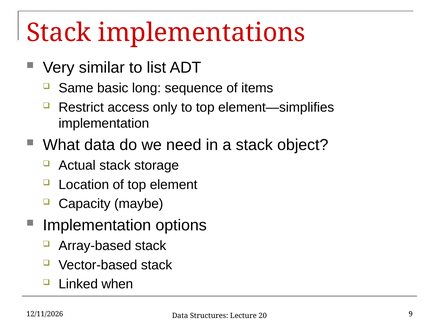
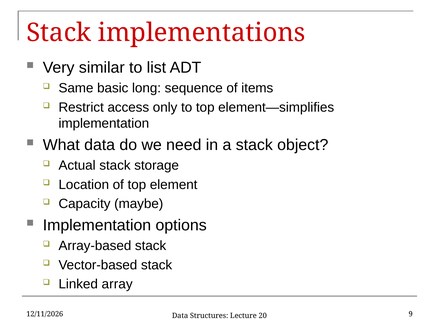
when: when -> array
